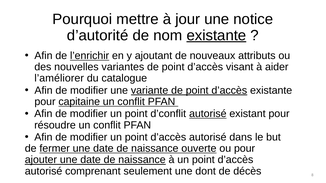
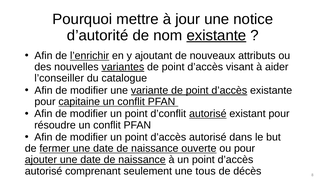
variantes underline: none -> present
l’améliorer: l’améliorer -> l’conseiller
dont: dont -> tous
